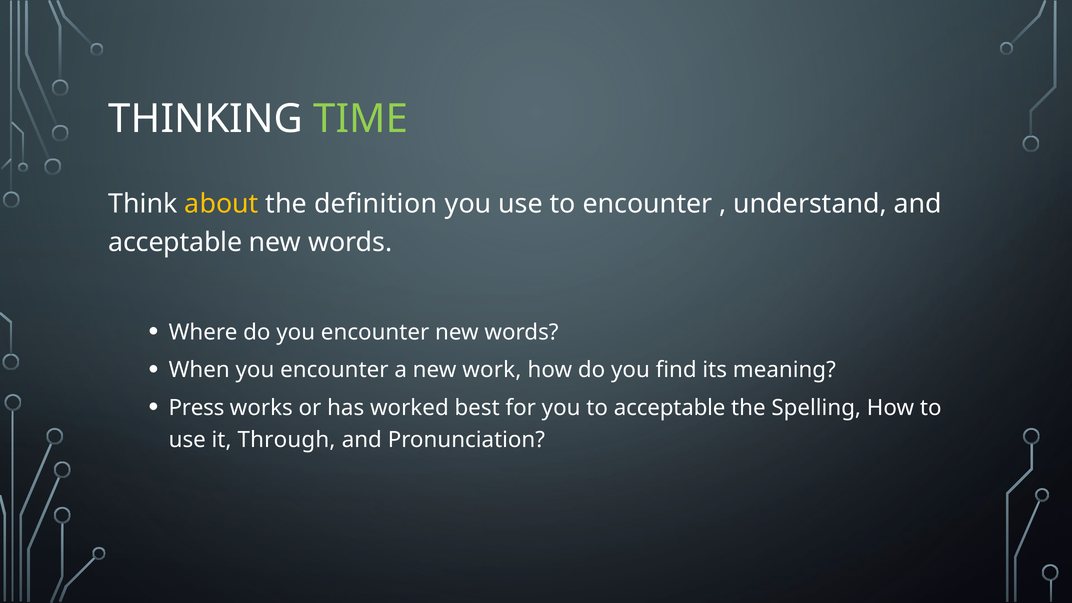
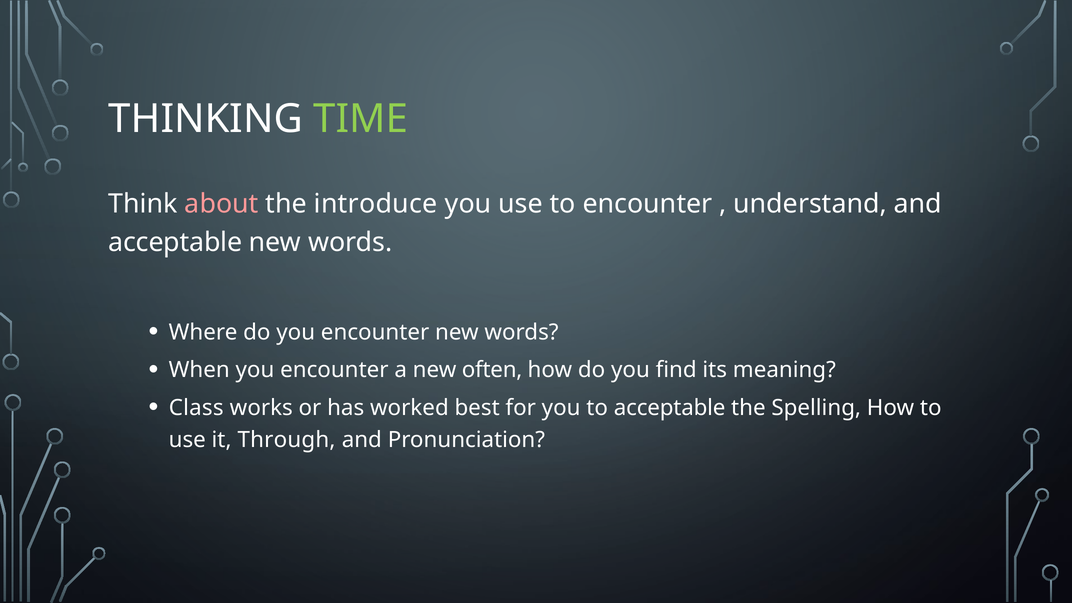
about colour: yellow -> pink
definition: definition -> introduce
work: work -> often
Press: Press -> Class
